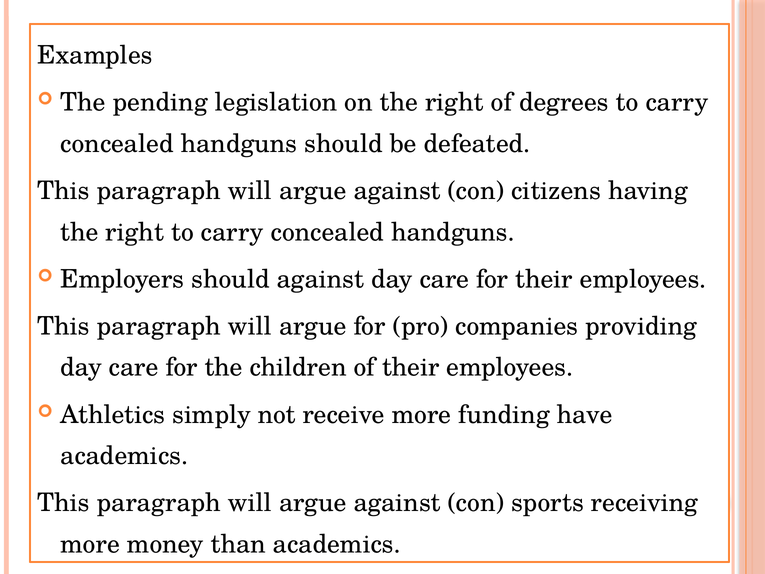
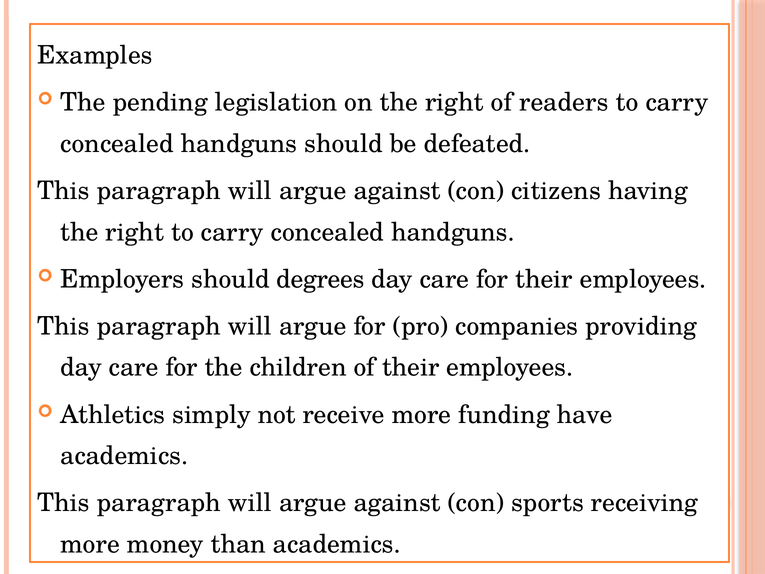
degrees: degrees -> readers
should against: against -> degrees
